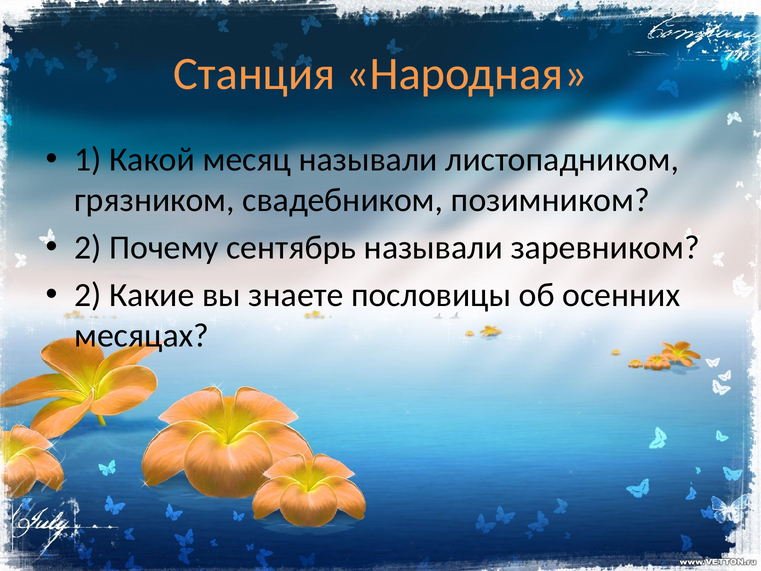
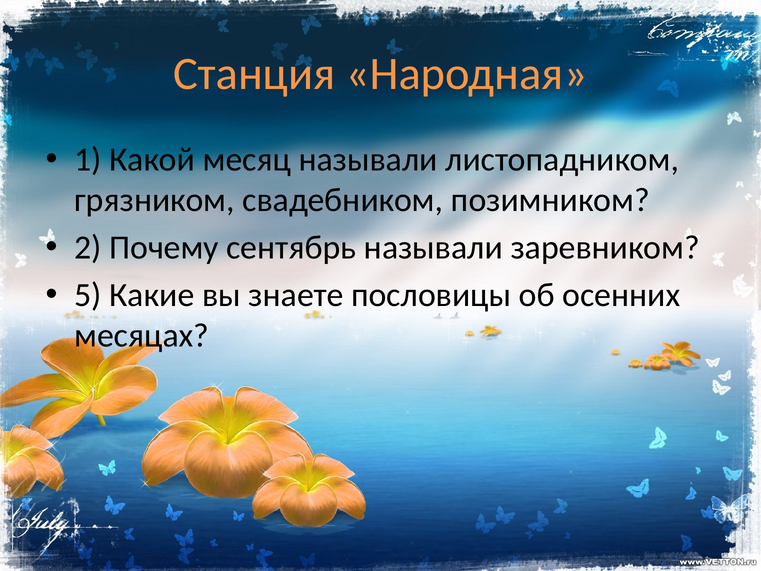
2 at (88, 295): 2 -> 5
